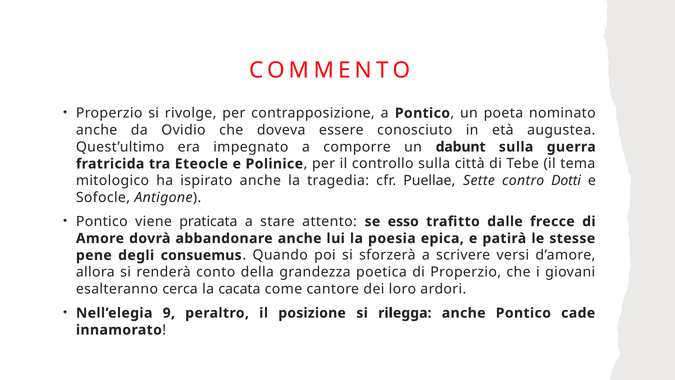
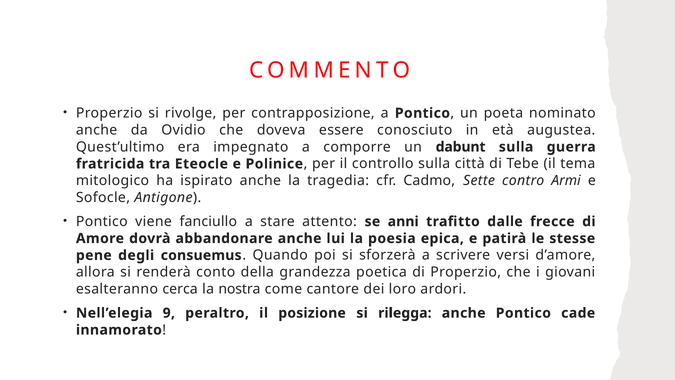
Puellae: Puellae -> Cadmo
Dotti: Dotti -> Armi
praticata: praticata -> fanciullo
esso: esso -> anni
cacata: cacata -> nostra
